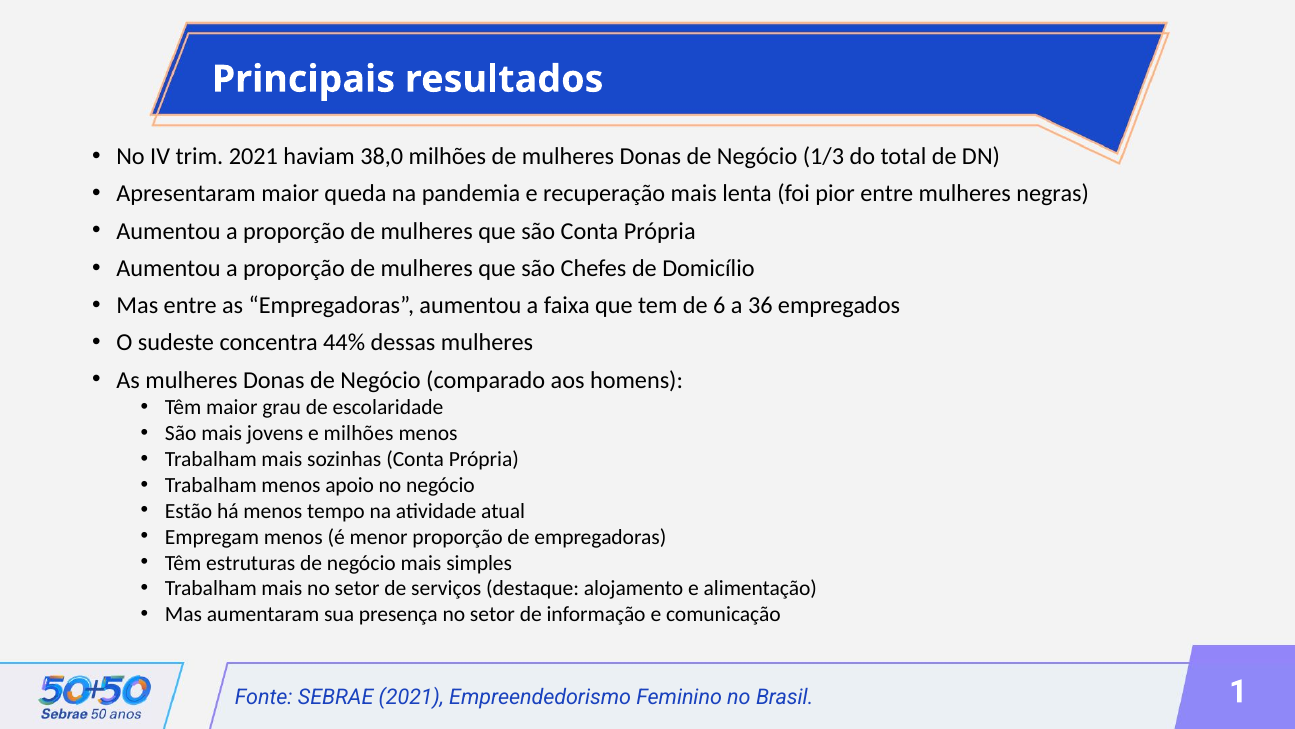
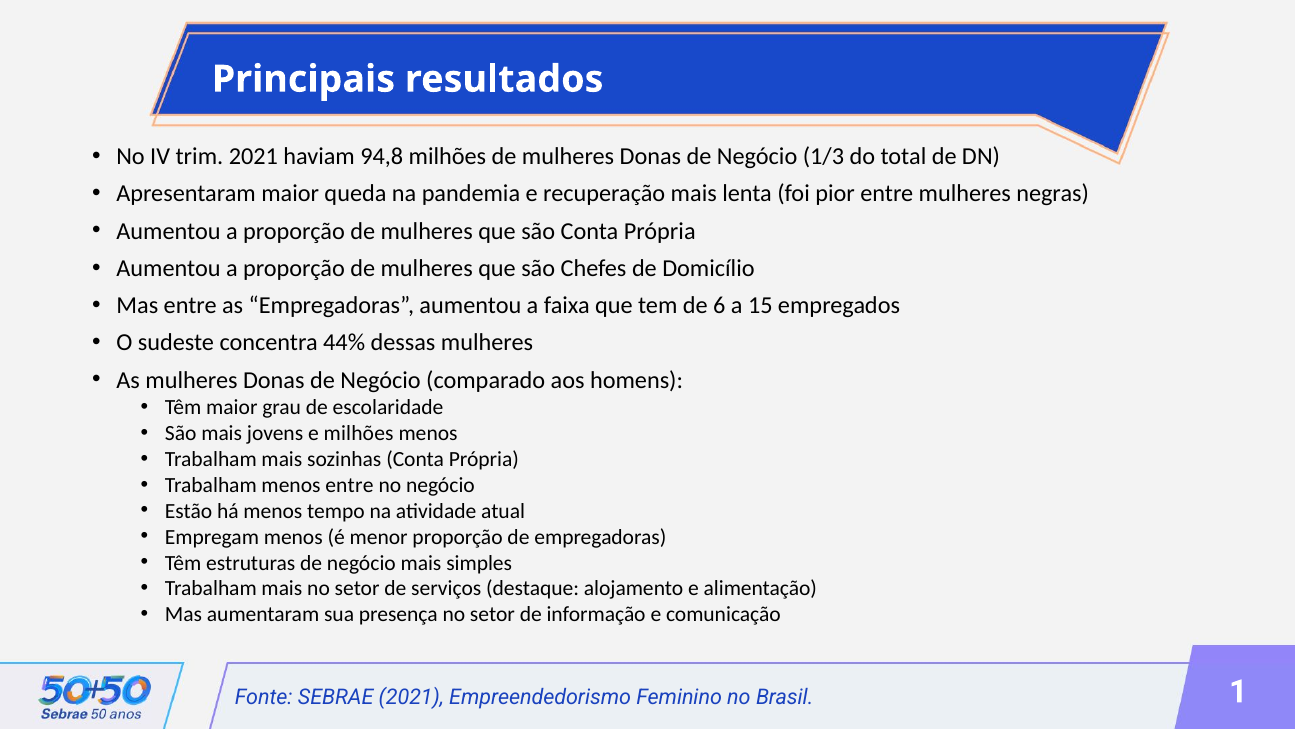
38,0: 38,0 -> 94,8
36: 36 -> 15
menos apoio: apoio -> entre
